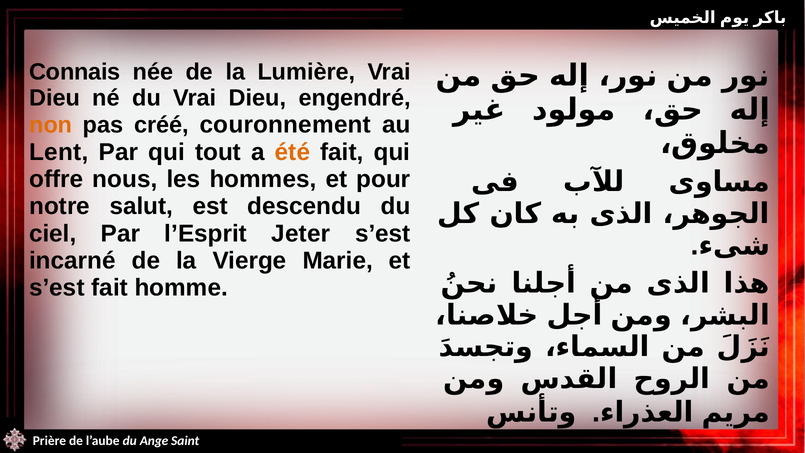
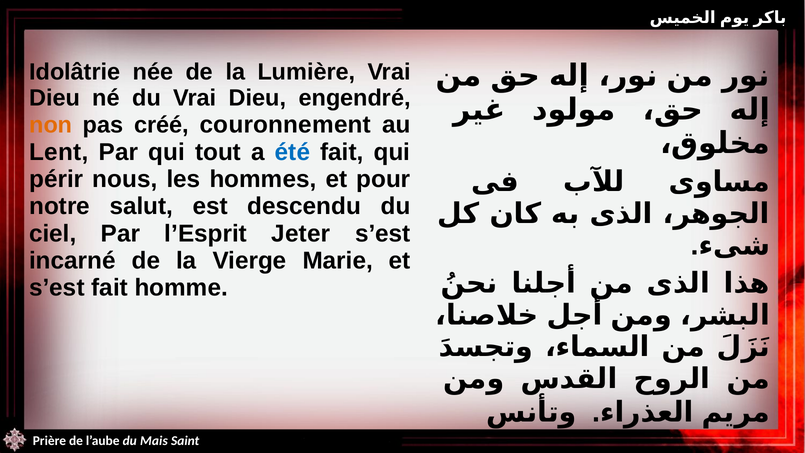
Connais: Connais -> Idolâtrie
été colour: orange -> blue
offre: offre -> périr
Ange: Ange -> Mais
